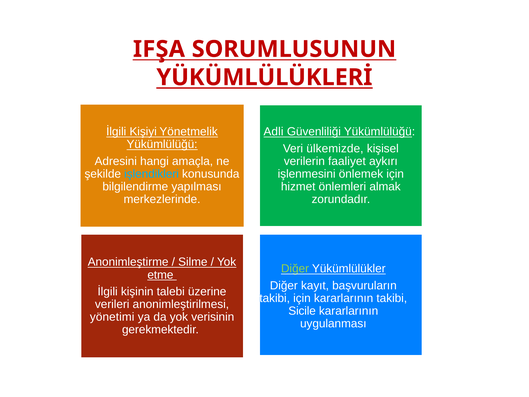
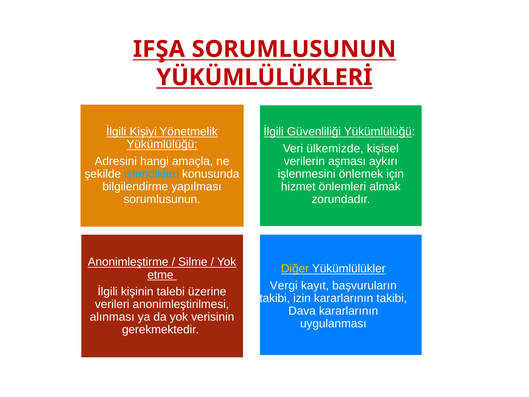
Adli at (274, 132): Adli -> İlgili
faaliyet: faaliyet -> aşması
merkezlerinde at (162, 199): merkezlerinde -> sorumlusunun
Diğer at (295, 269) colour: light green -> yellow
Diğer at (284, 285): Diğer -> Vergi
takibi için: için -> izin
Sicile: Sicile -> Dava
yönetimi: yönetimi -> alınması
